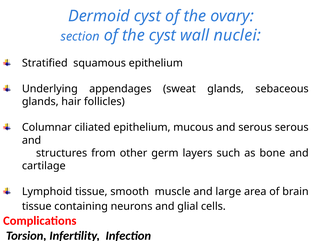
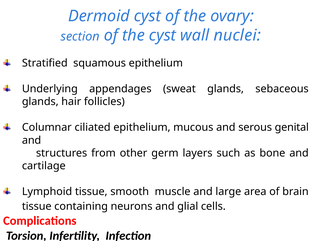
serous serous: serous -> genital
